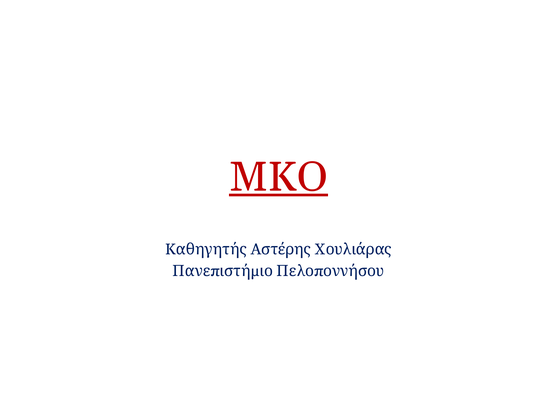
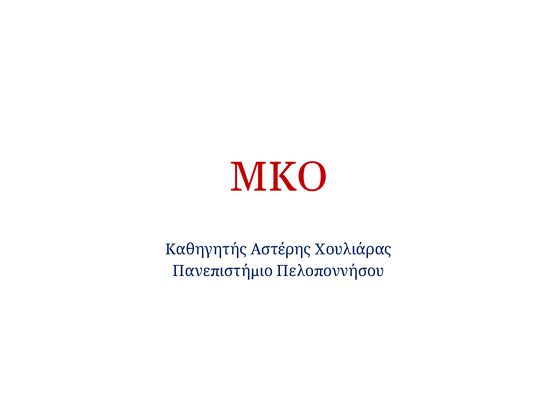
ΜΚΟ underline: present -> none
